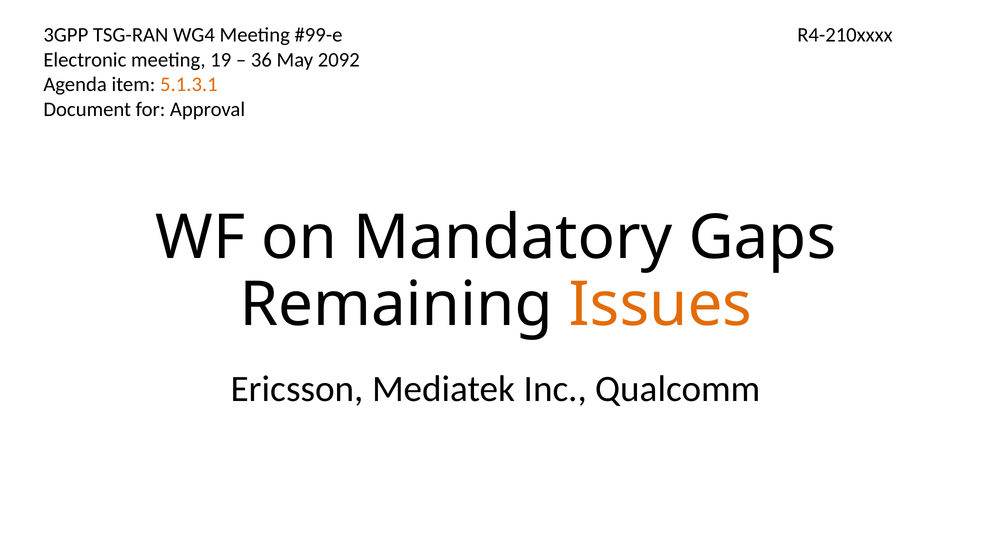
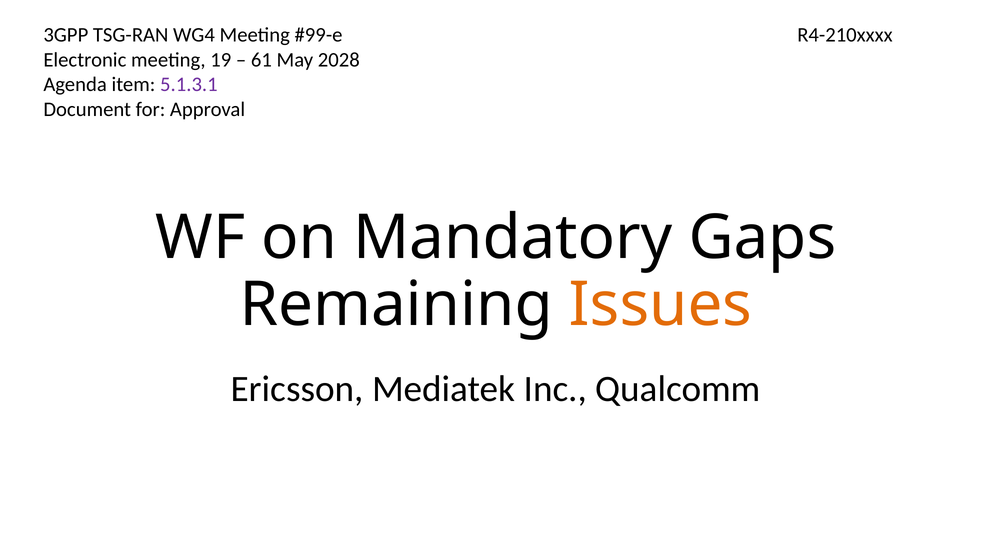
36: 36 -> 61
2092: 2092 -> 2028
5.1.3.1 colour: orange -> purple
